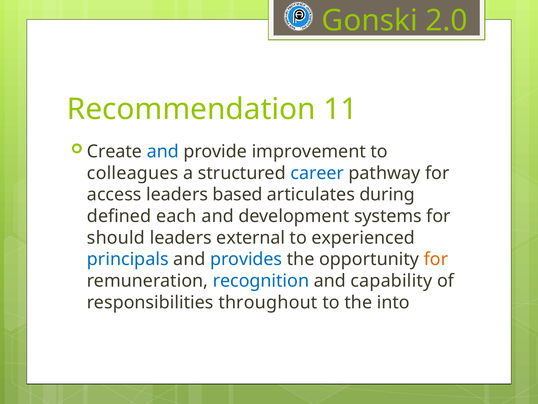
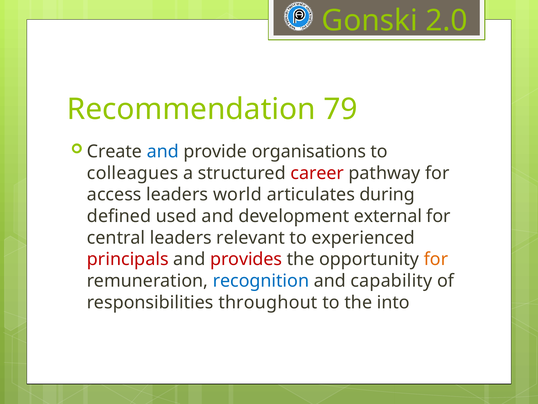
11: 11 -> 79
improvement: improvement -> organisations
career colour: blue -> red
based: based -> world
each: each -> used
systems: systems -> external
should: should -> central
external: external -> relevant
principals colour: blue -> red
provides colour: blue -> red
